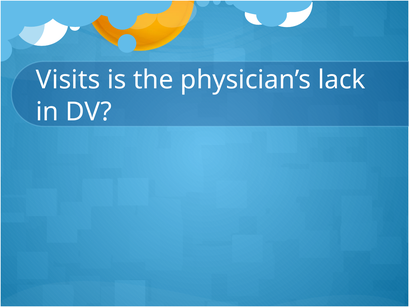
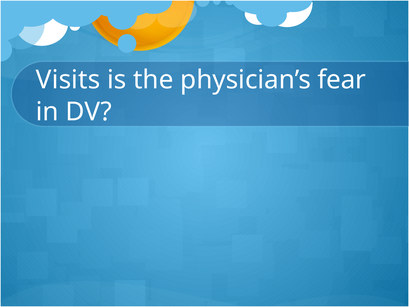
lack: lack -> fear
